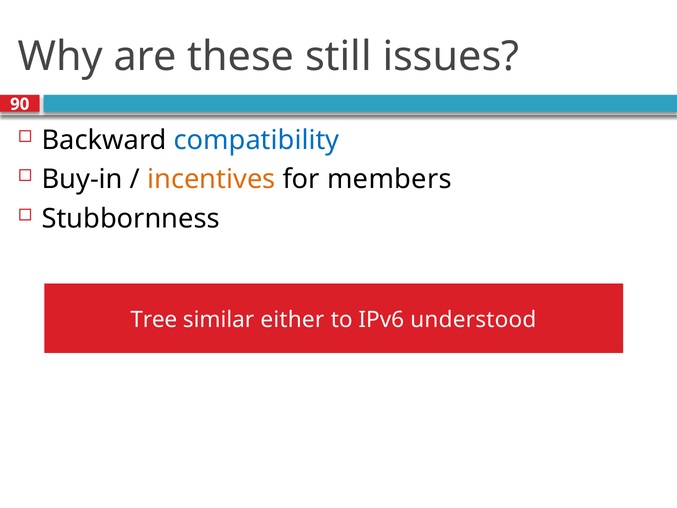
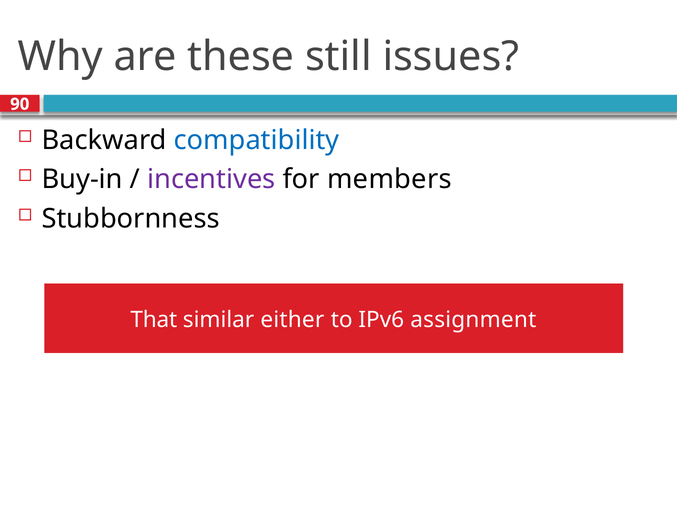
incentives colour: orange -> purple
Tree: Tree -> That
understood: understood -> assignment
